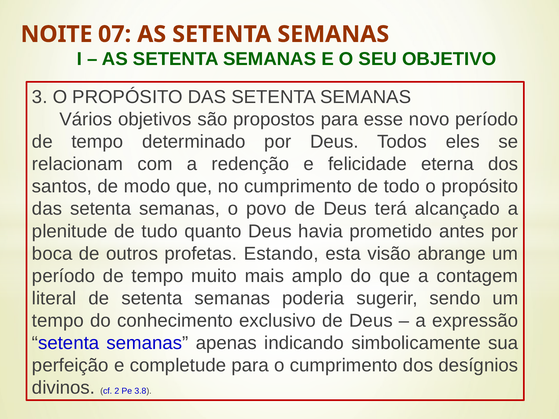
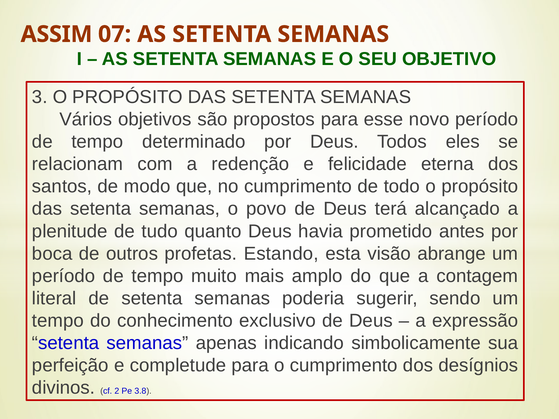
NOITE: NOITE -> ASSIM
